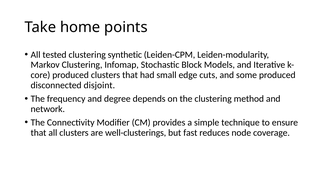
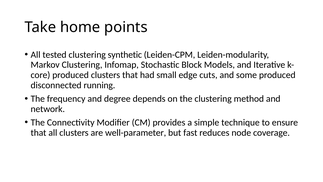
disjoint: disjoint -> running
well-clusterings: well-clusterings -> well-parameter
